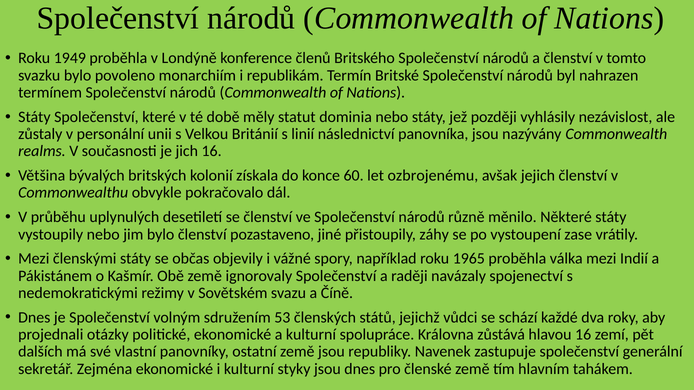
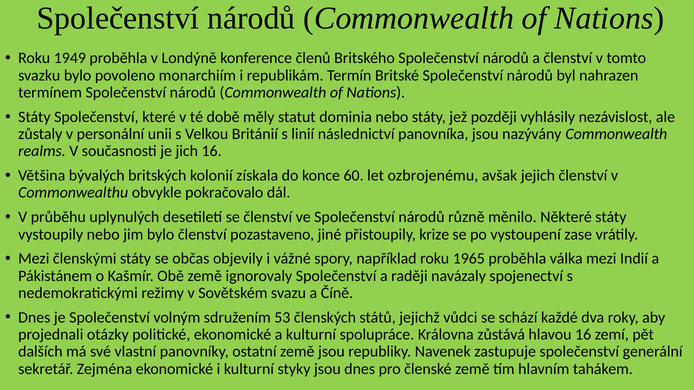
záhy: záhy -> krize
